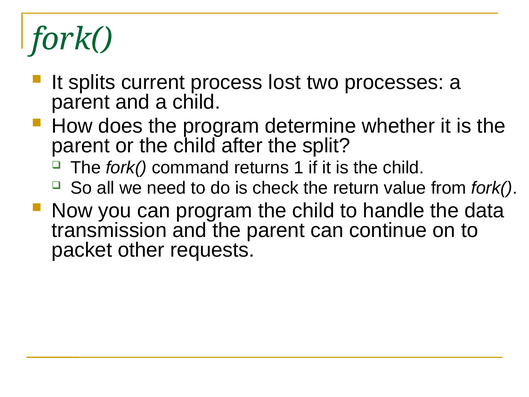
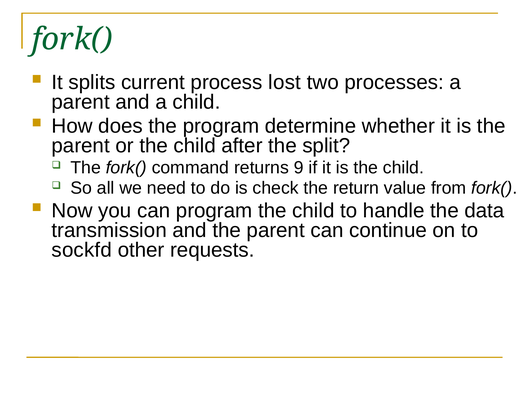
1: 1 -> 9
packet: packet -> sockfd
